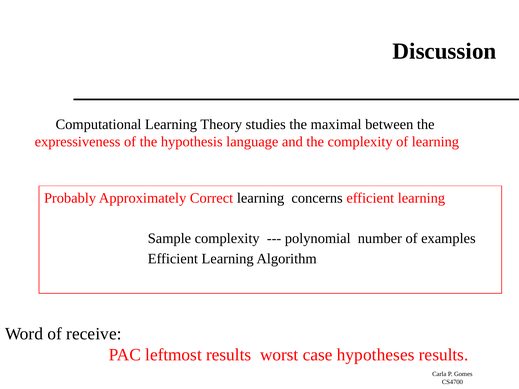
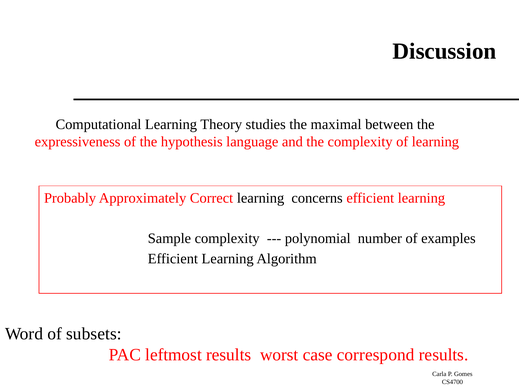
receive: receive -> subsets
hypotheses: hypotheses -> correspond
